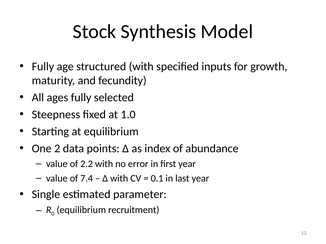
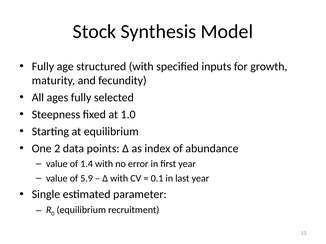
2.2: 2.2 -> 1.4
7.4: 7.4 -> 5.9
